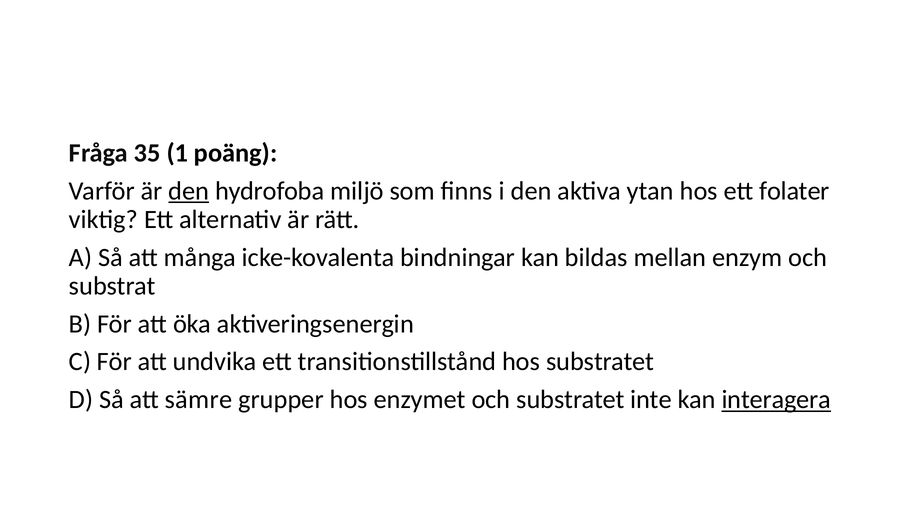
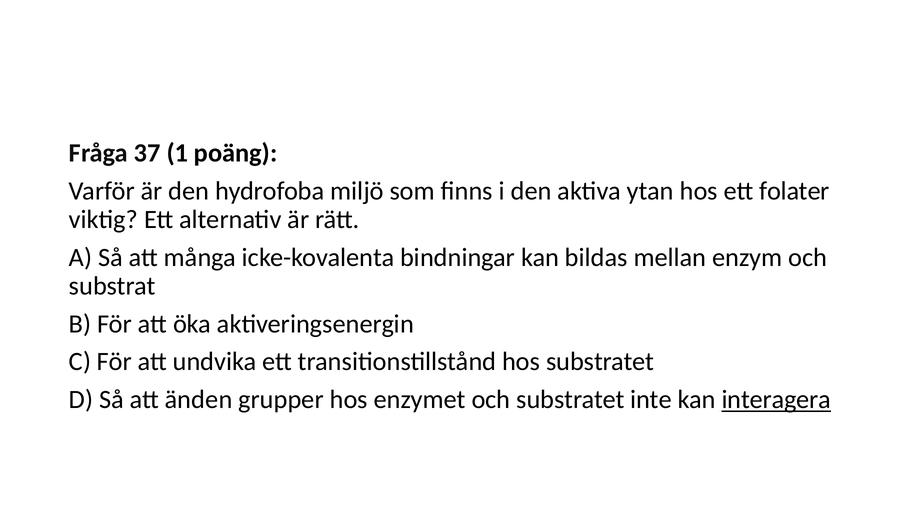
35: 35 -> 37
den at (189, 191) underline: present -> none
sämre: sämre -> änden
